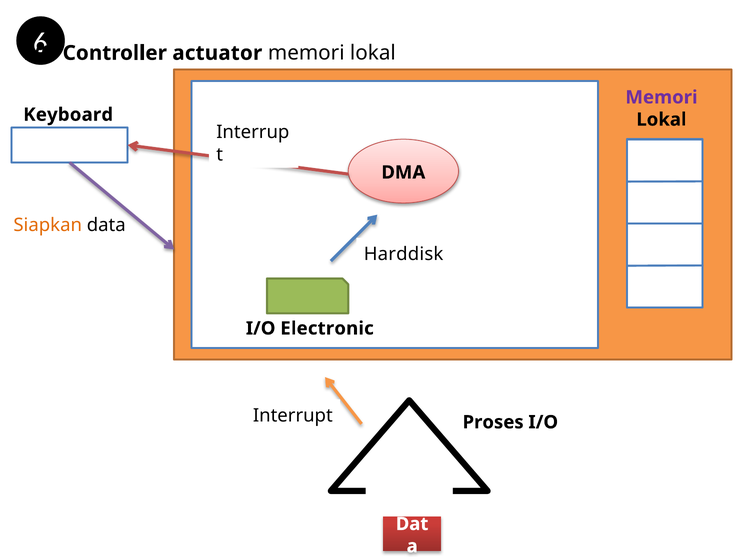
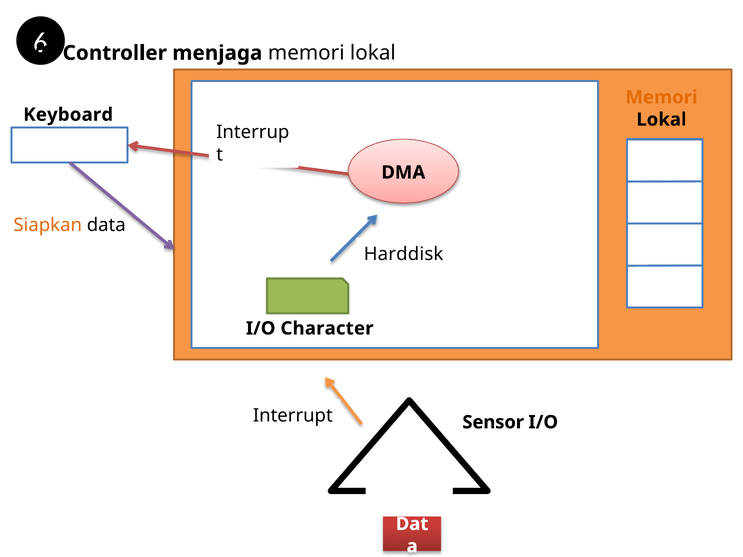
actuator: actuator -> menjaga
Memori at (662, 97) colour: purple -> orange
Electronic: Electronic -> Character
Proses: Proses -> Sensor
